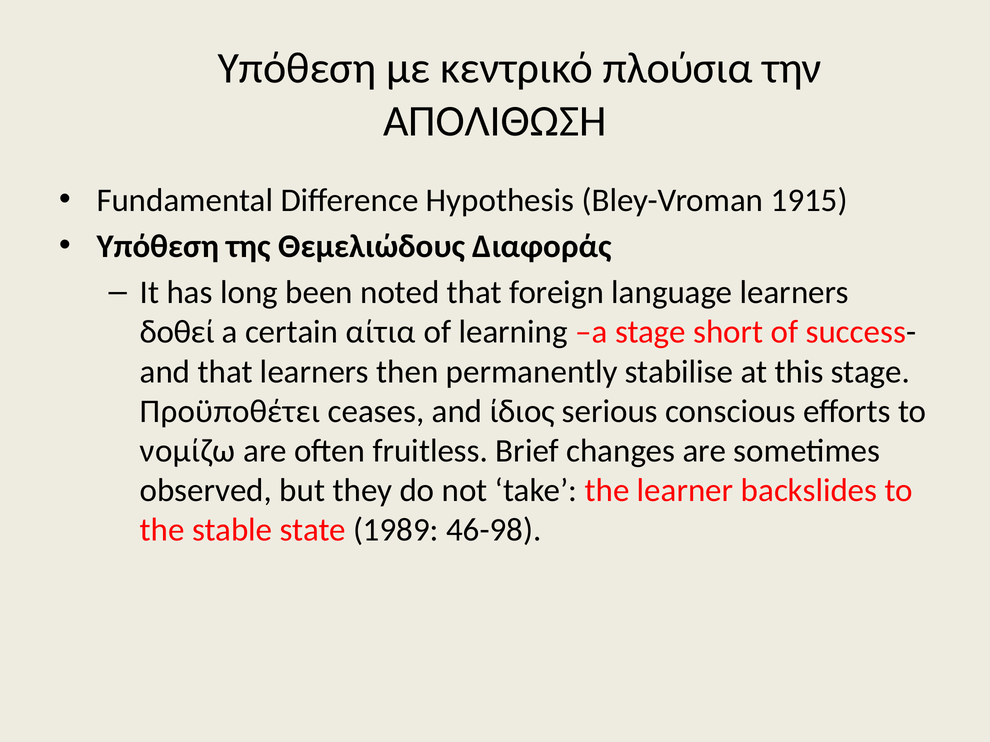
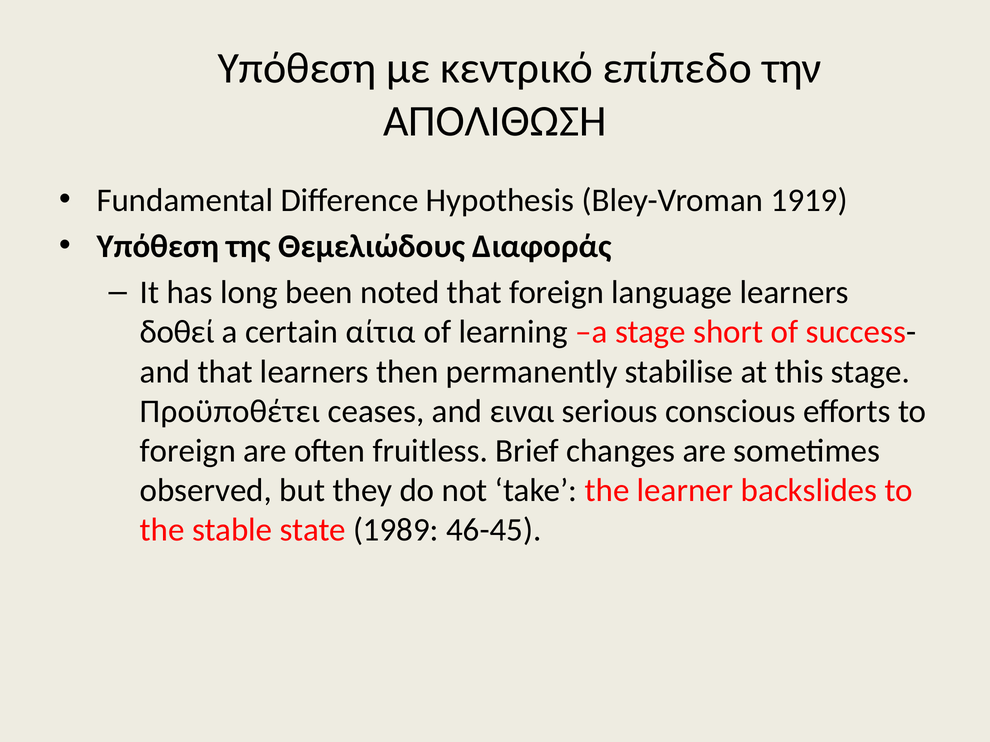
πλούσια: πλούσια -> επίπεδο
1915: 1915 -> 1919
ίδιος: ίδιος -> ειναι
νομίζω at (188, 451): νομίζω -> foreign
46-98: 46-98 -> 46-45
